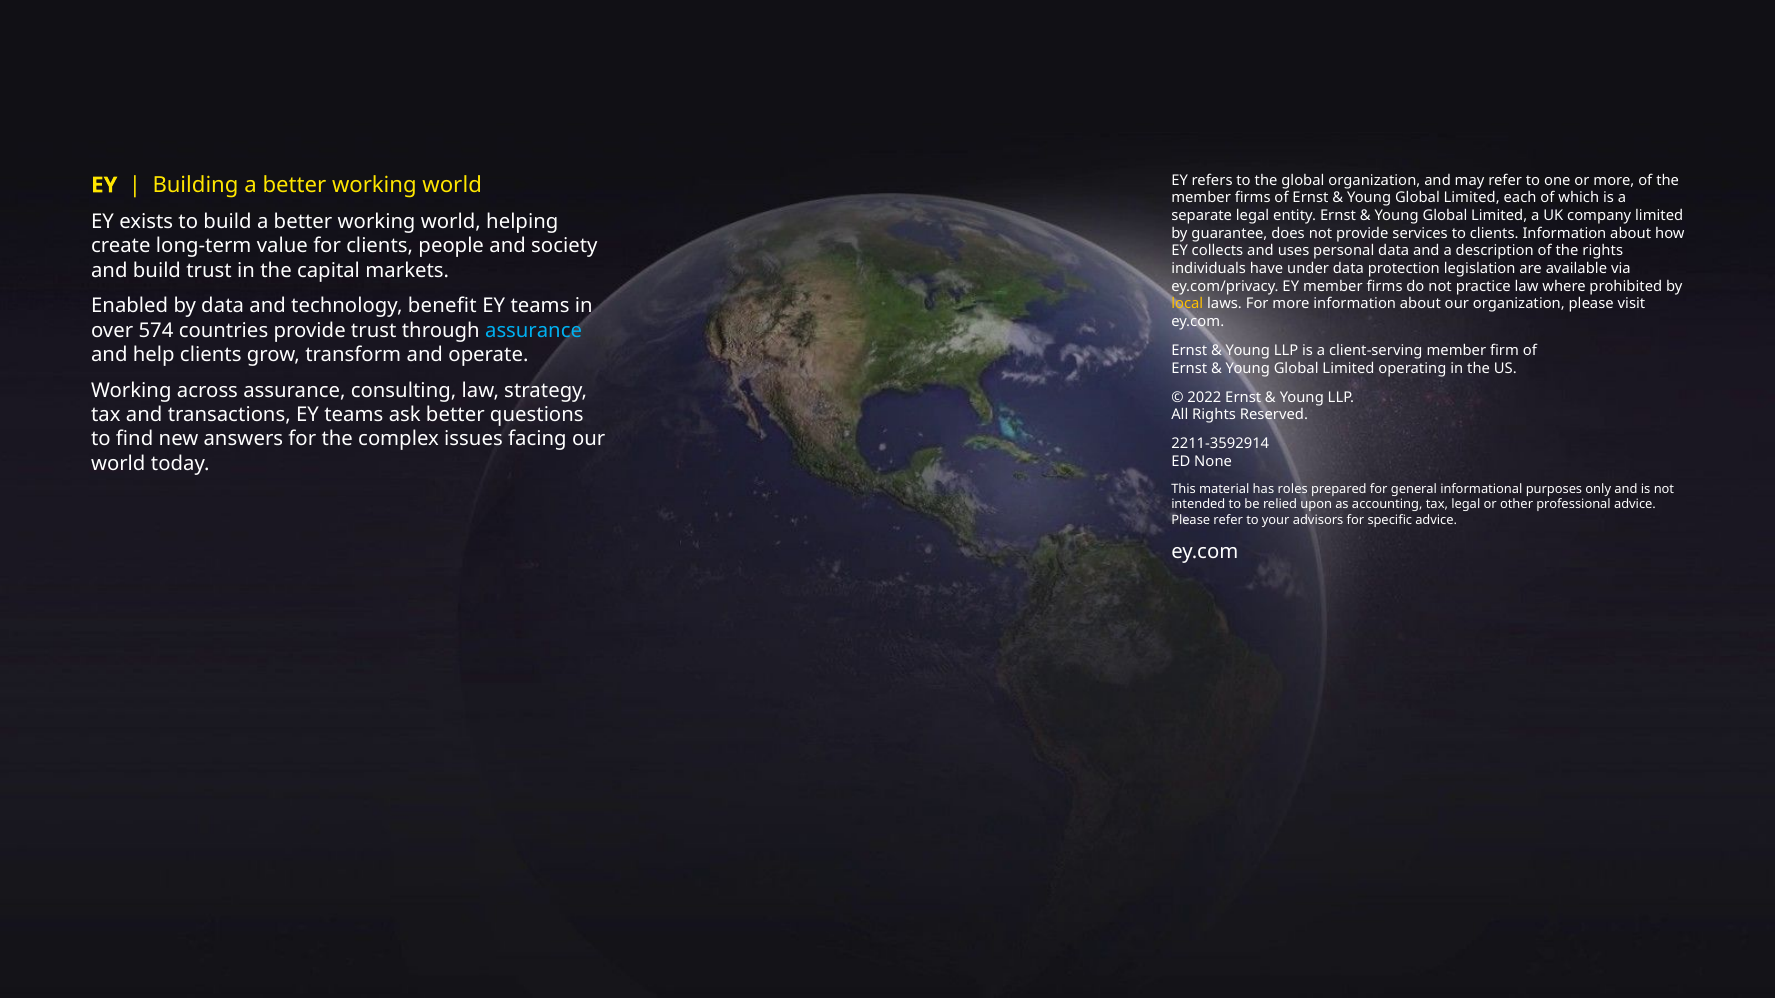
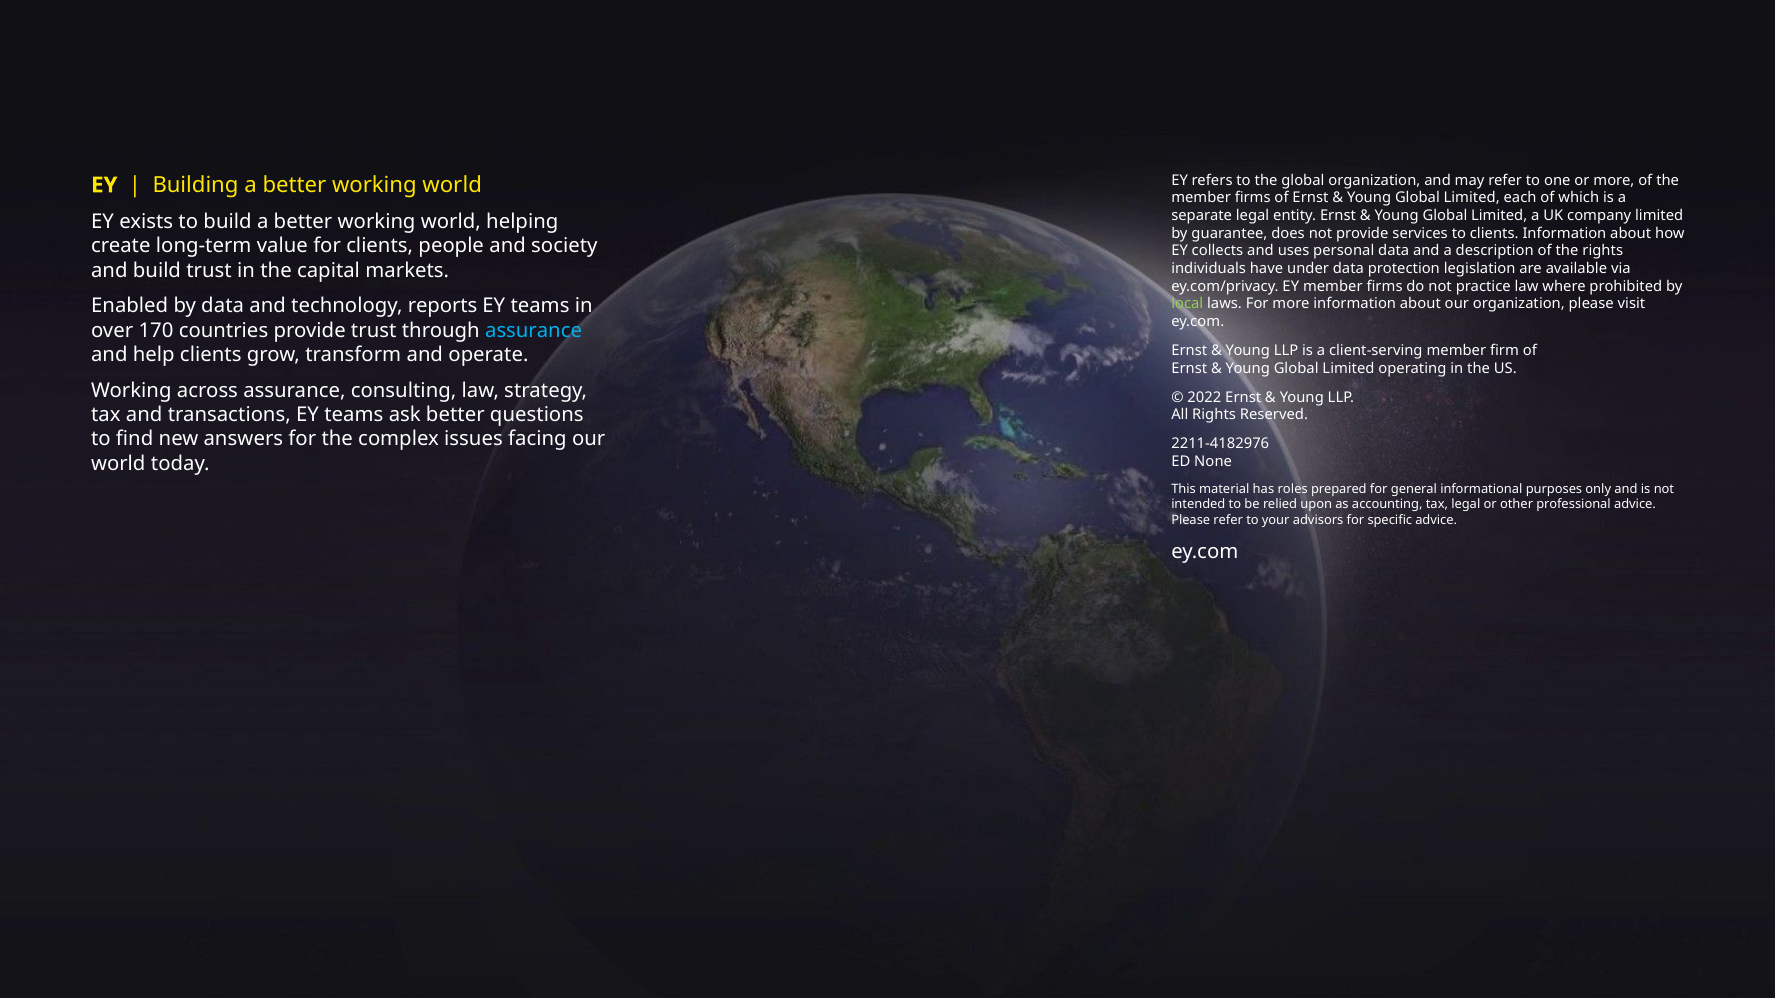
local colour: yellow -> light green
benefit: benefit -> reports
574: 574 -> 170
2211-3592914: 2211-3592914 -> 2211-4182976
